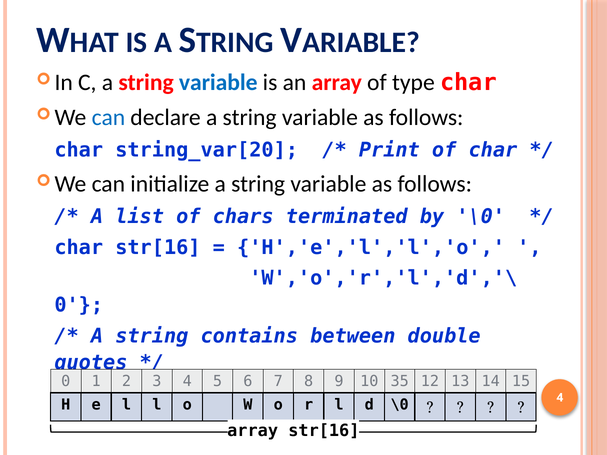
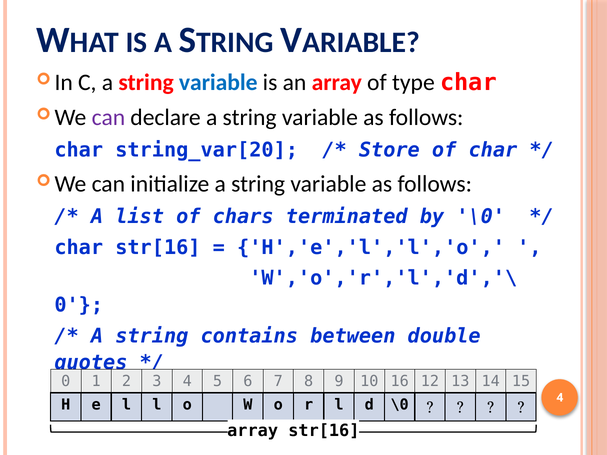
can at (108, 118) colour: blue -> purple
Print: Print -> Store
35: 35 -> 16
